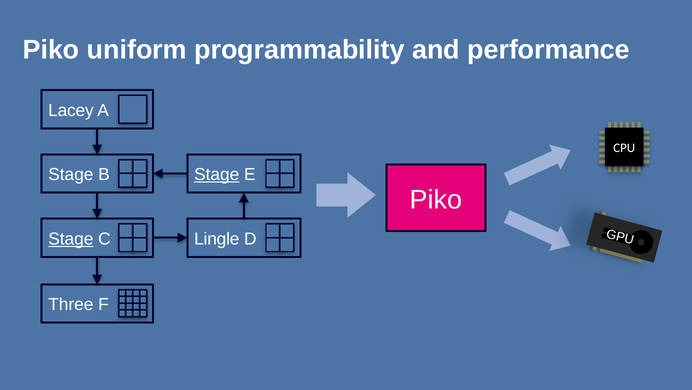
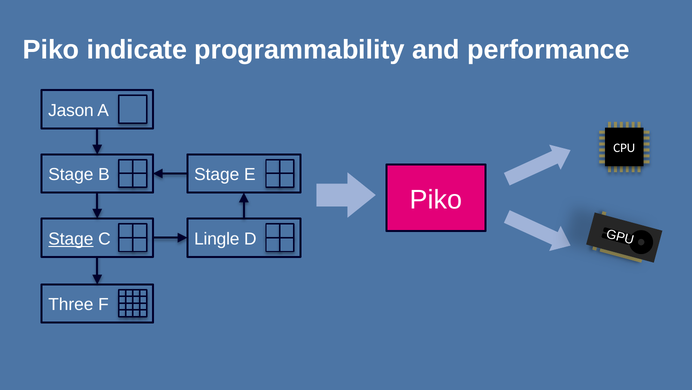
uniform: uniform -> indicate
Lacey: Lacey -> Jason
Stage at (217, 174) underline: present -> none
